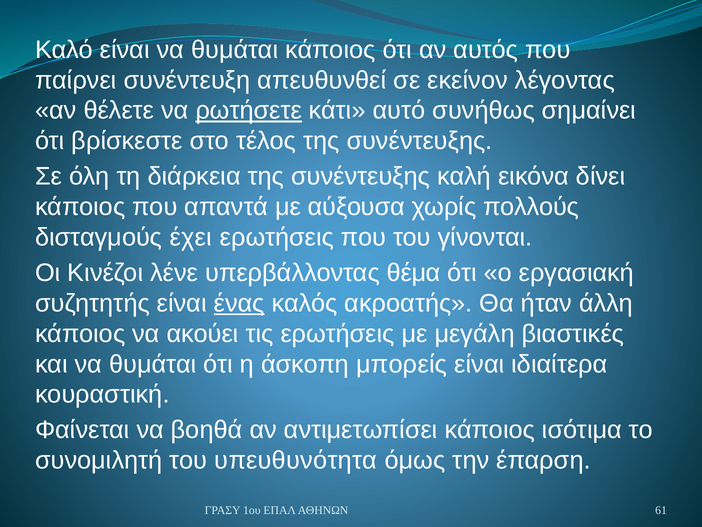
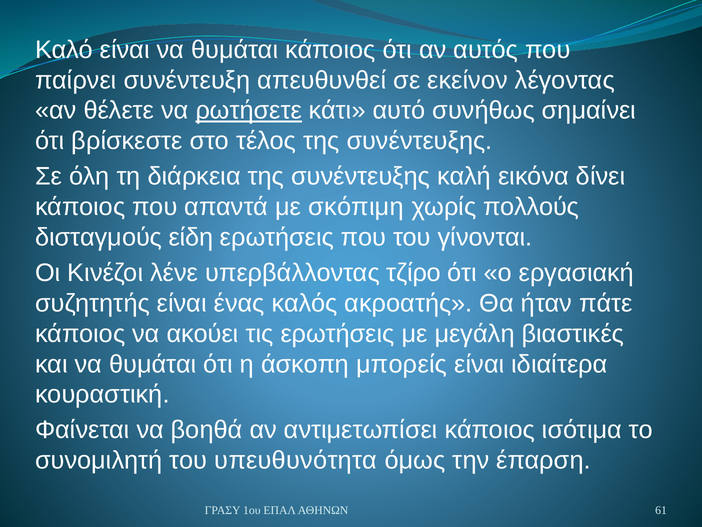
αύξουσα: αύξουσα -> σκόπιμη
έχει: έχει -> είδη
θέμα: θέμα -> τζίρο
ένας underline: present -> none
άλλη: άλλη -> πάτε
